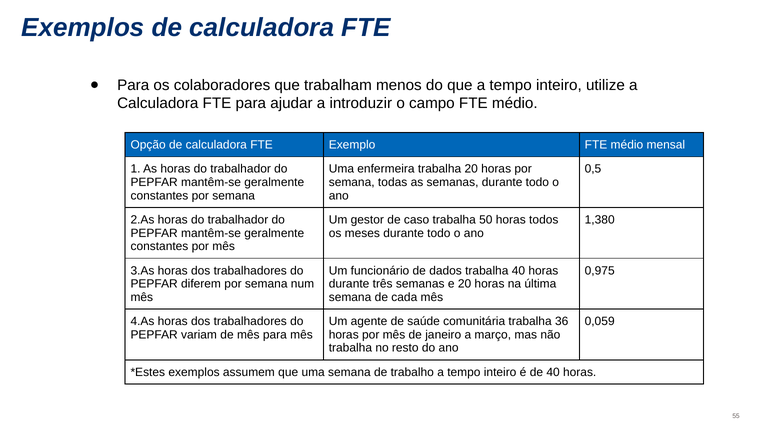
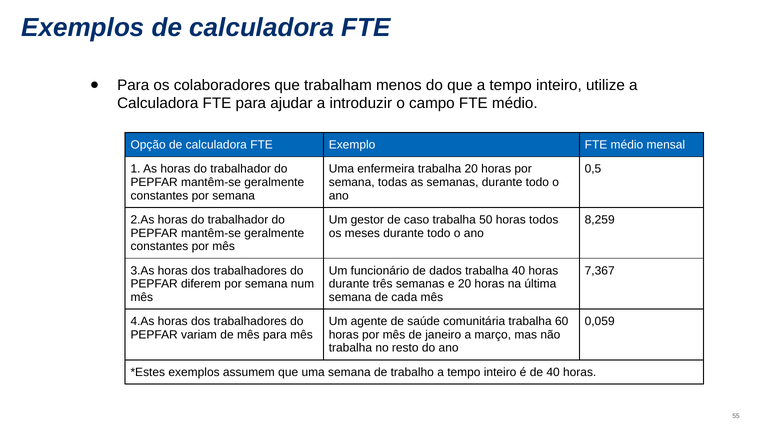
1,380: 1,380 -> 8,259
0,975: 0,975 -> 7,367
36: 36 -> 60
